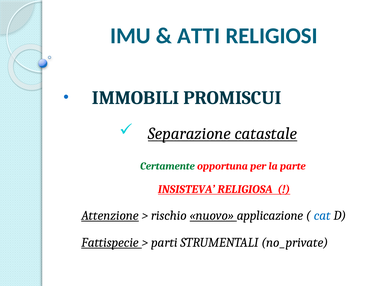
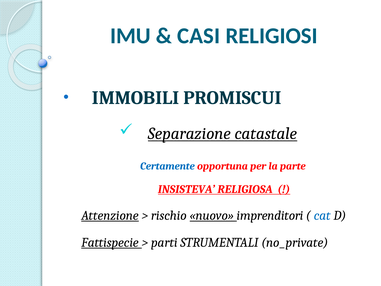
ATTI: ATTI -> CASI
Certamente colour: green -> blue
applicazione: applicazione -> imprenditori
